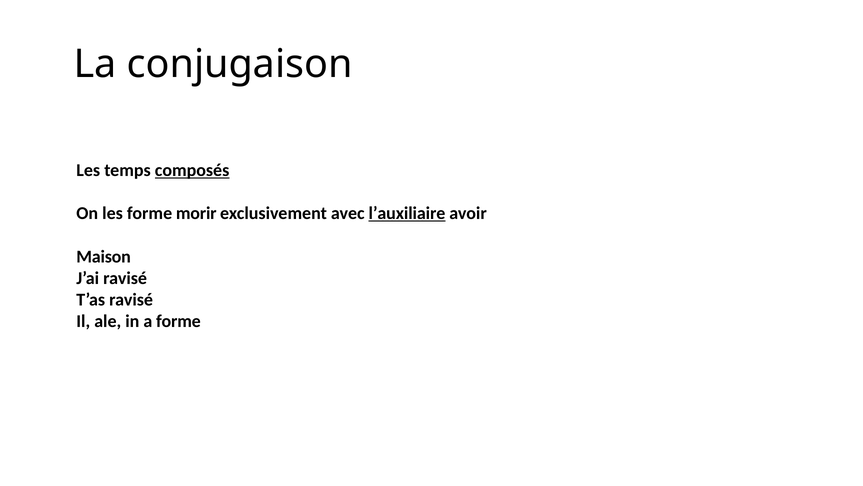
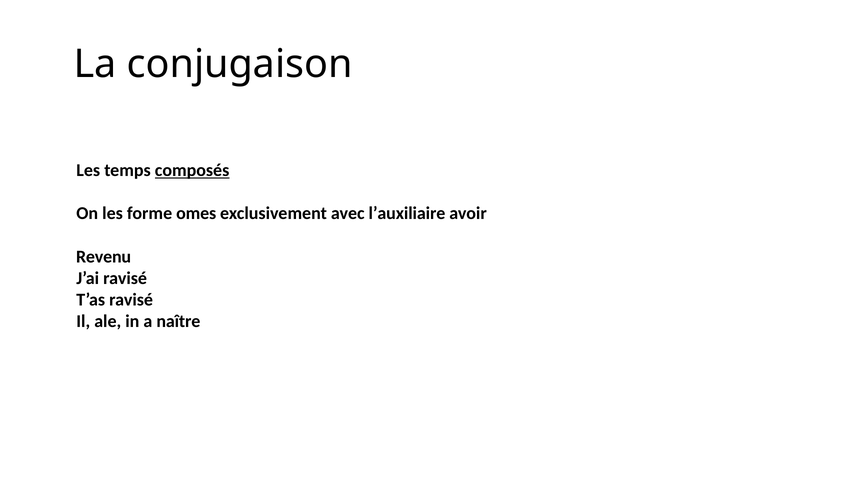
morir: morir -> omes
l’auxiliaire underline: present -> none
Maison: Maison -> Revenu
a forme: forme -> naître
